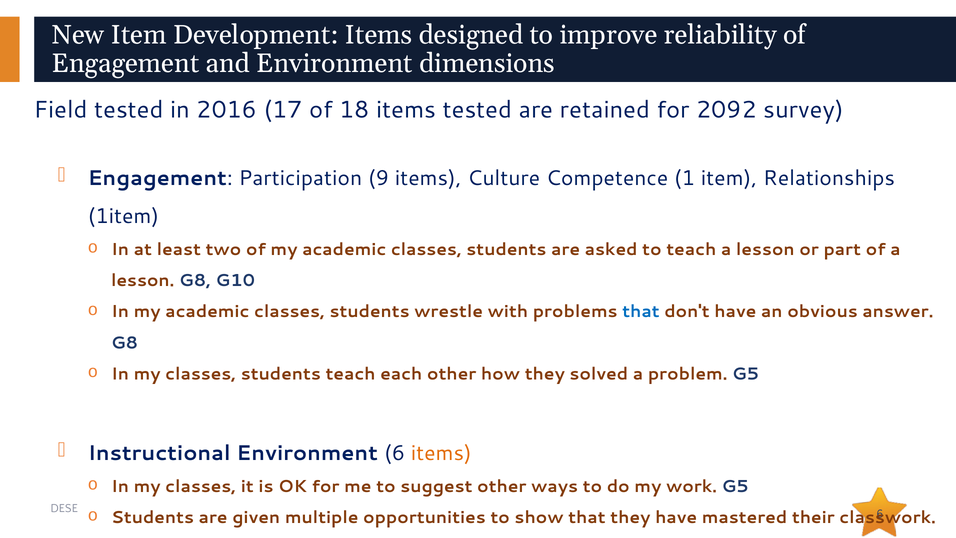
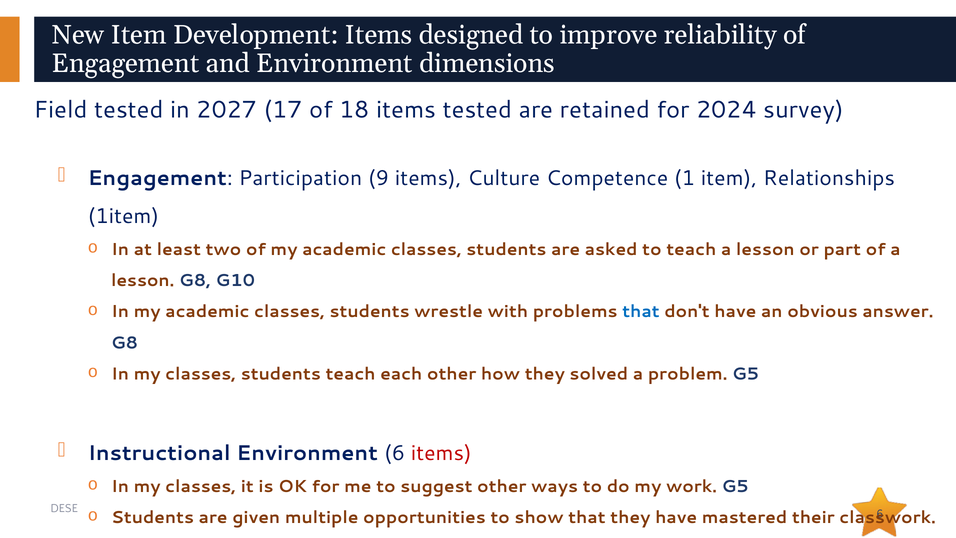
2016: 2016 -> 2027
2092: 2092 -> 2024
items at (441, 453) colour: orange -> red
